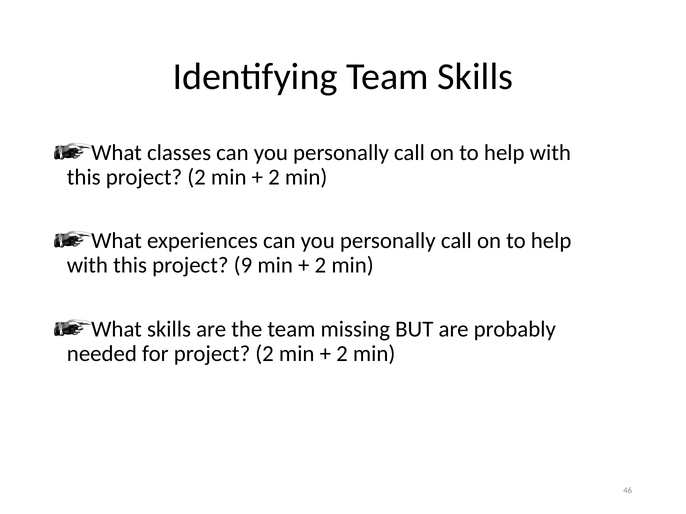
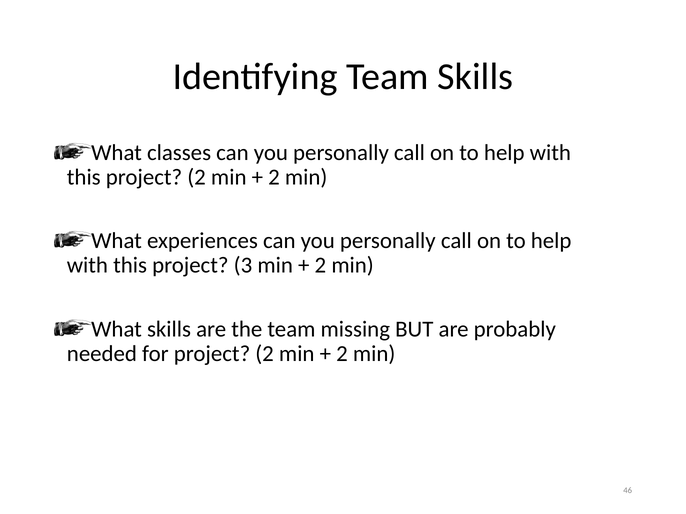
9: 9 -> 3
